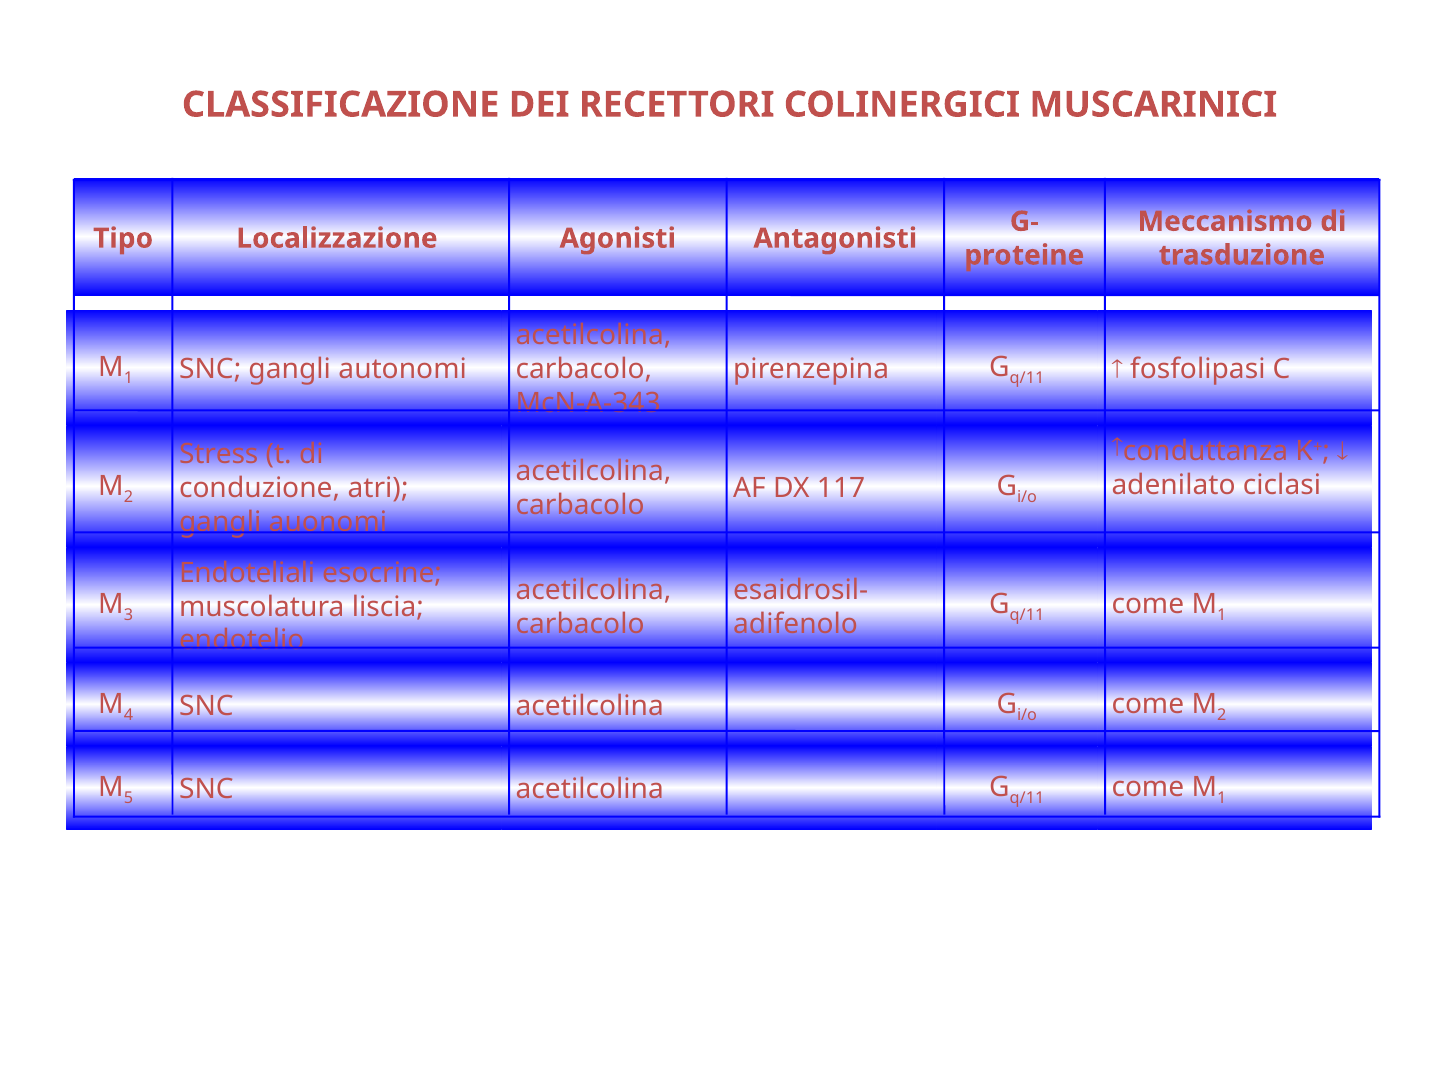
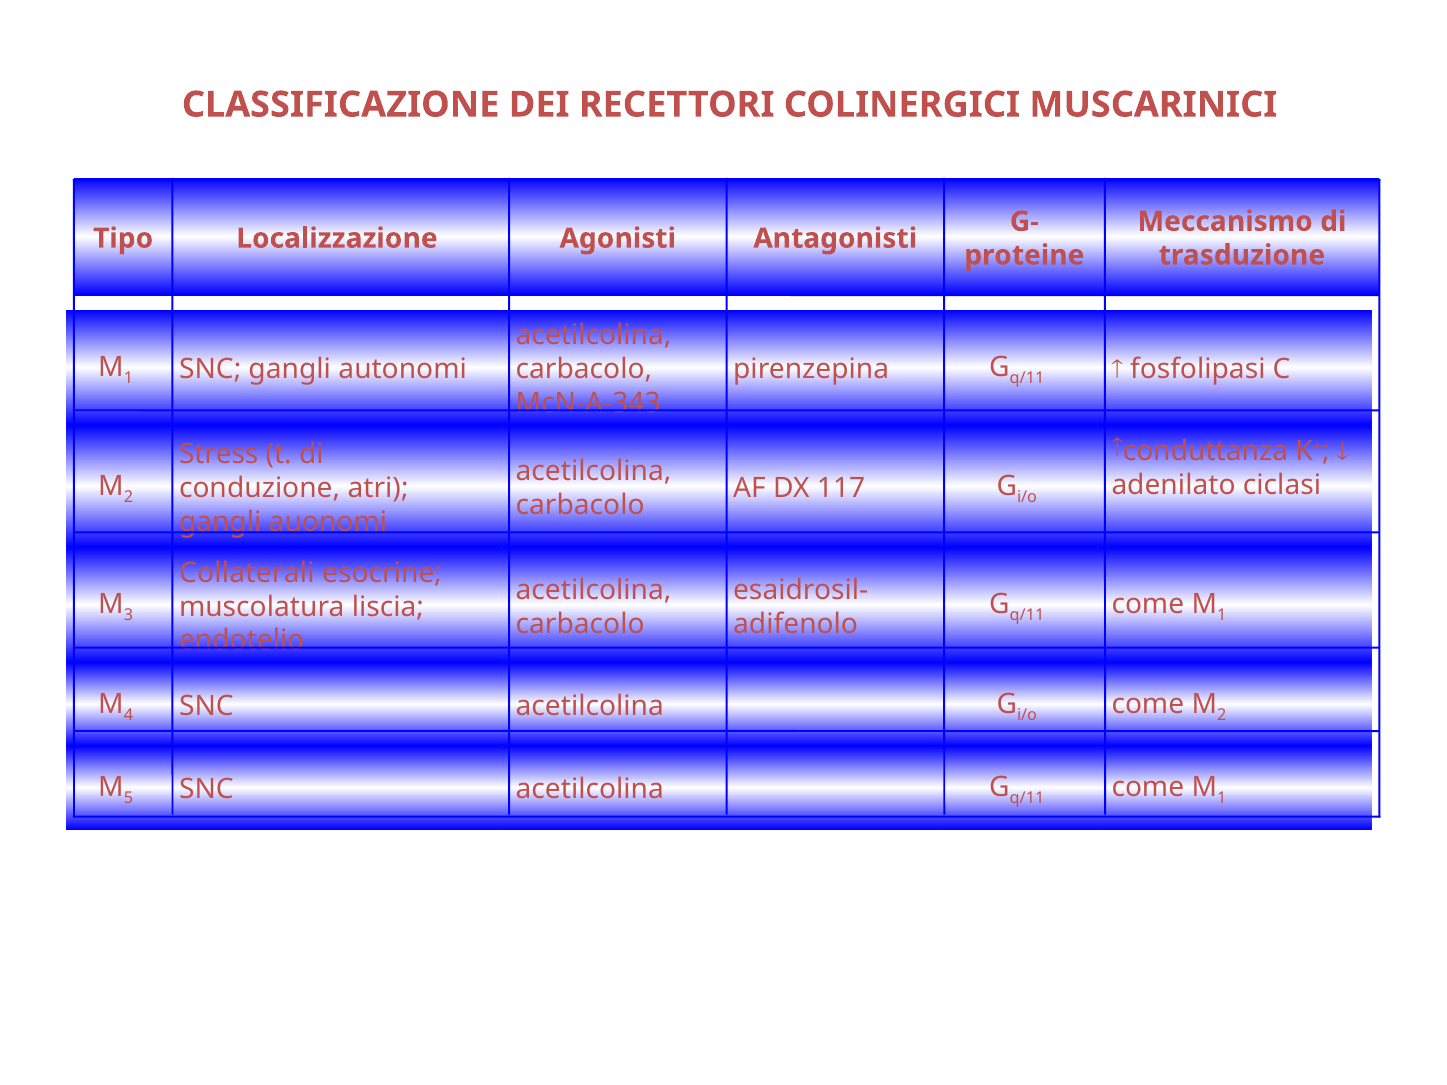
Endoteliali: Endoteliali -> Collaterali
